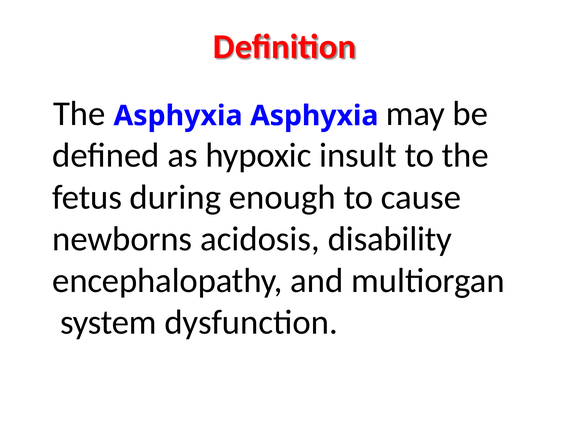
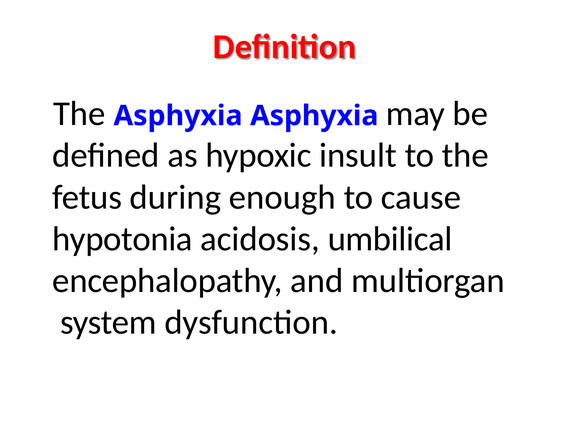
newborns: newborns -> hypotonia
disability: disability -> umbilical
